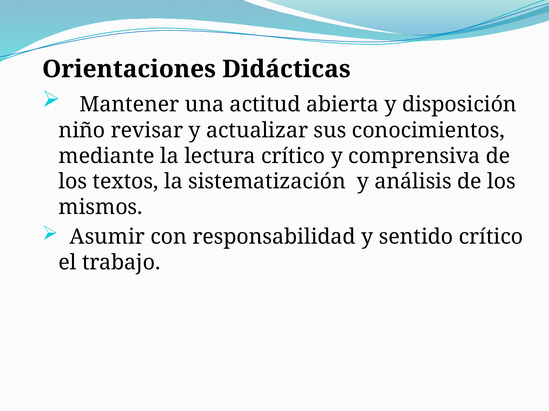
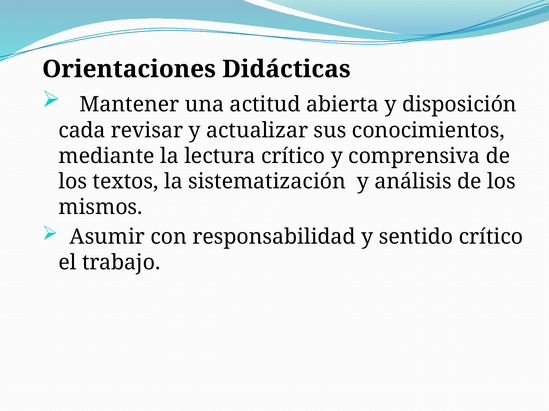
niño: niño -> cada
